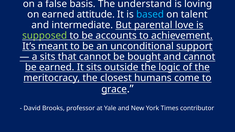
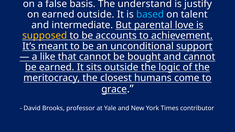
loving: loving -> justify
earned attitude: attitude -> outside
supposed colour: light green -> yellow
a sits: sits -> like
